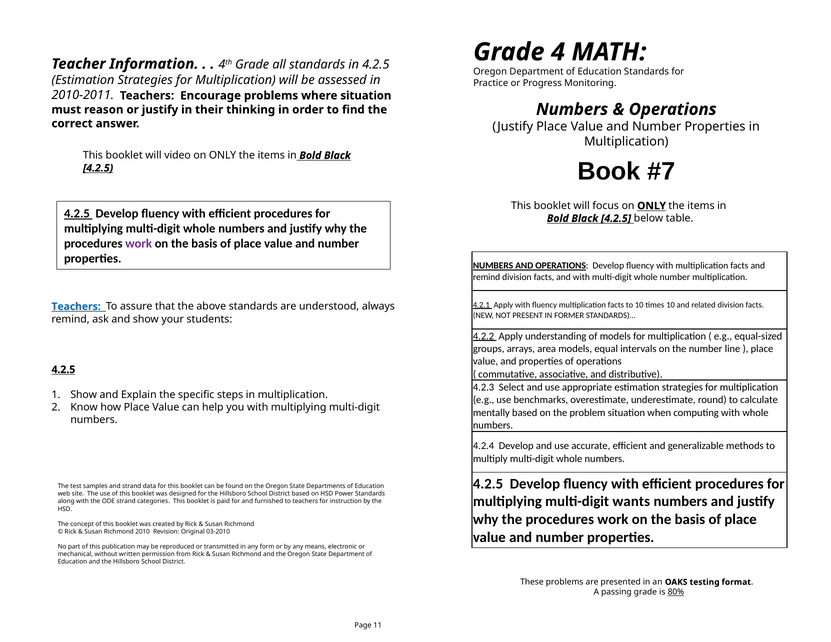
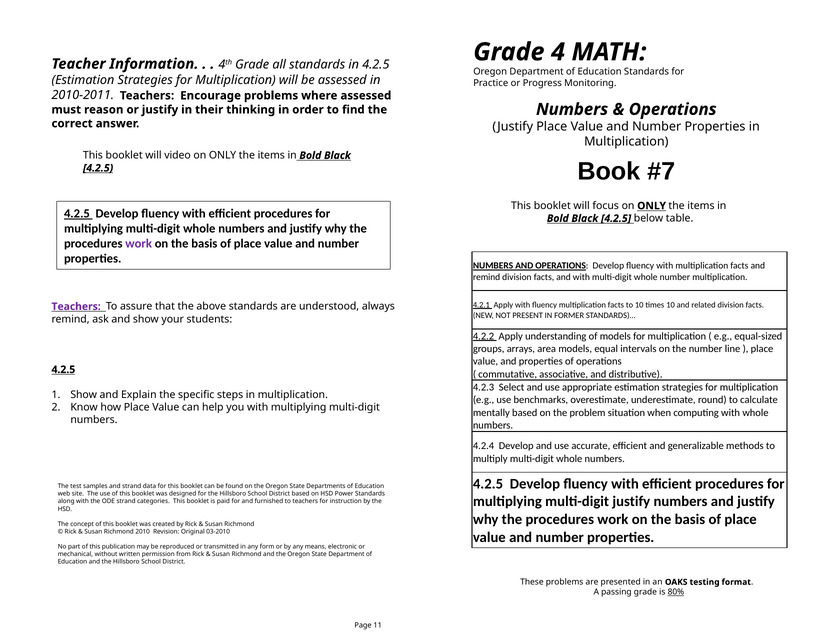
where situation: situation -> assessed
Teachers at (76, 307) colour: blue -> purple
multi-digit wants: wants -> justify
